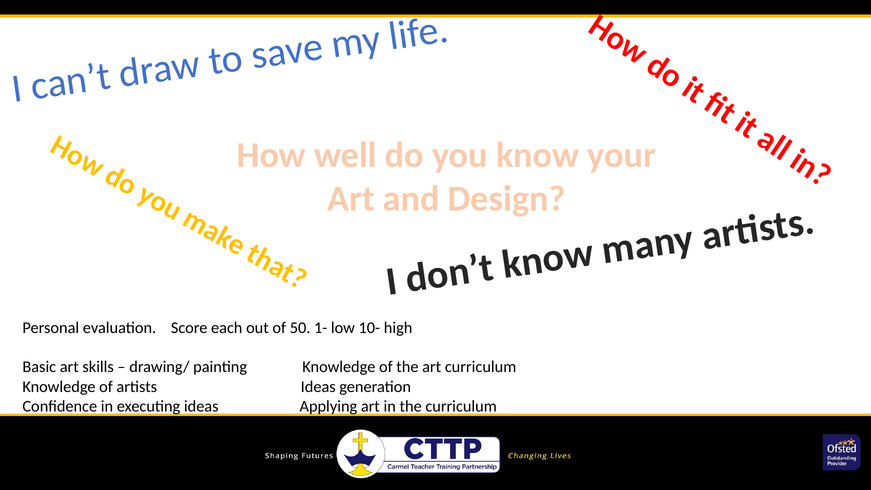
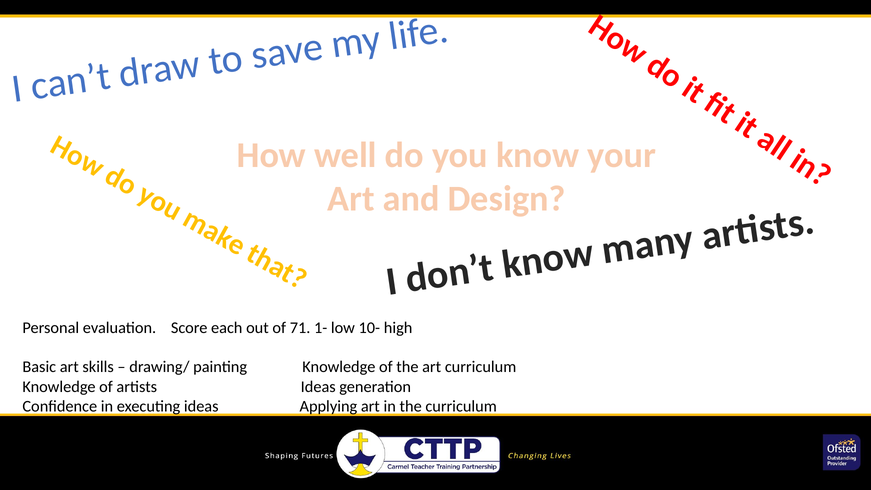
50: 50 -> 71
